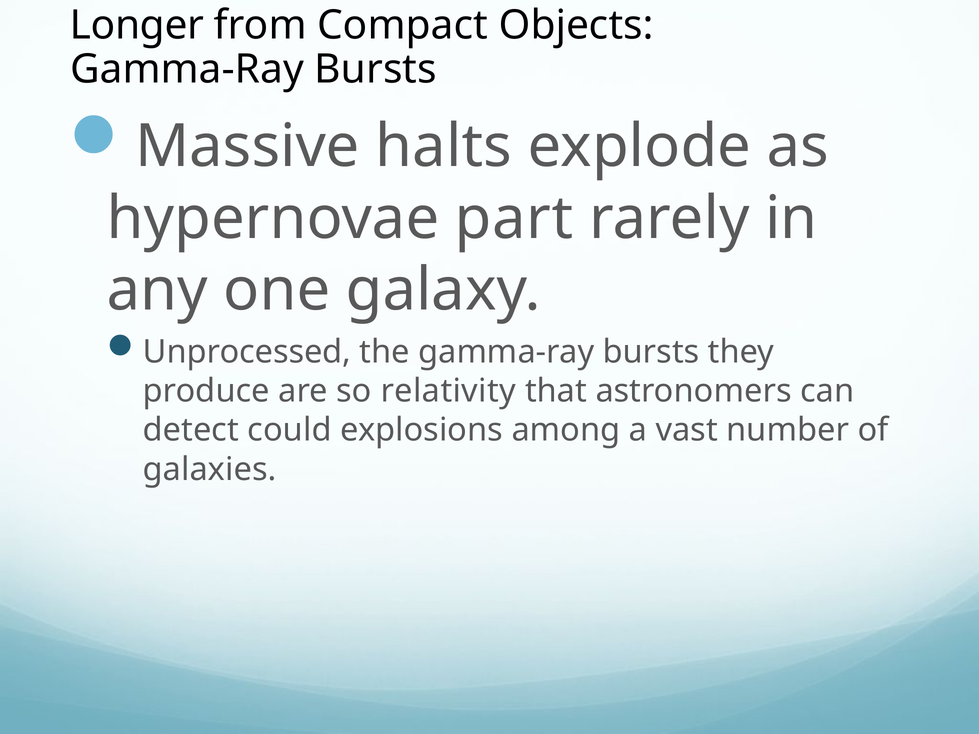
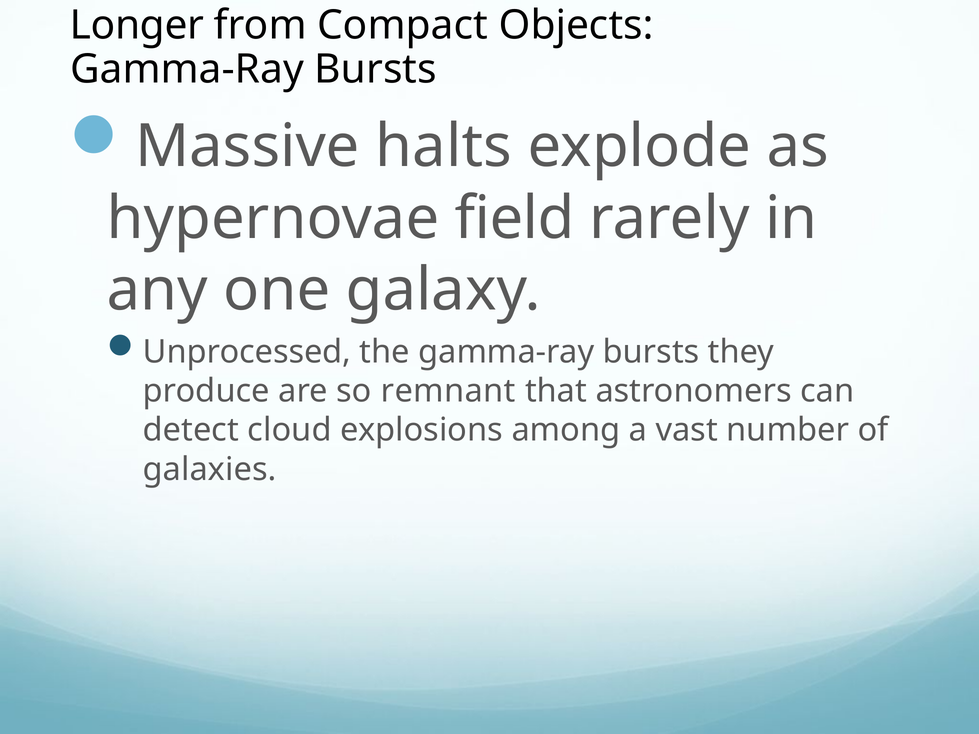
part: part -> field
relativity: relativity -> remnant
could: could -> cloud
